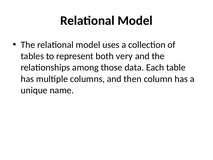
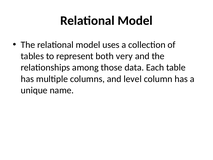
then: then -> level
